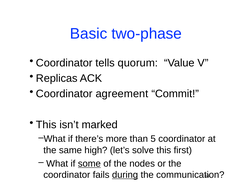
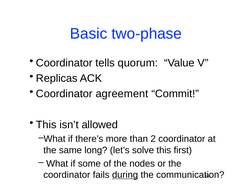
marked: marked -> allowed
5: 5 -> 2
high: high -> long
some underline: present -> none
